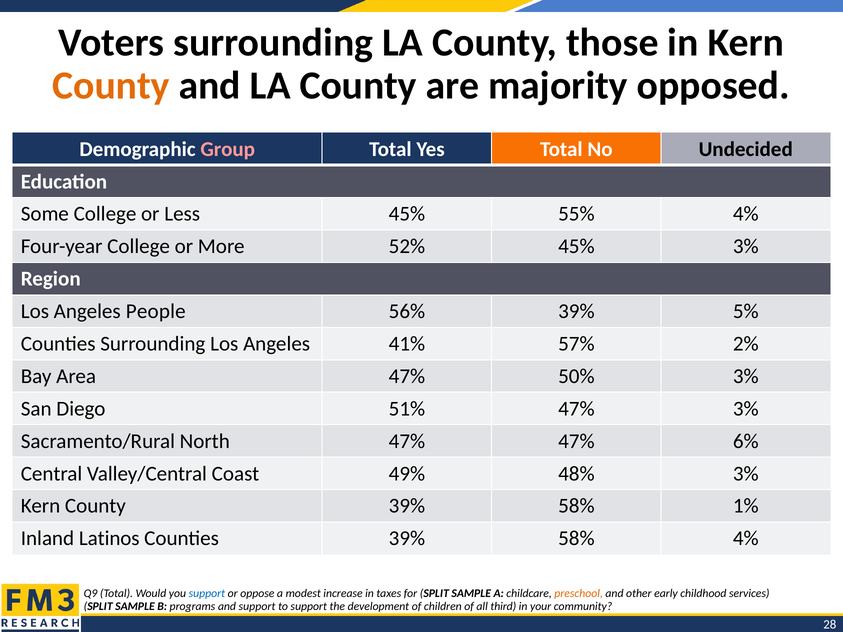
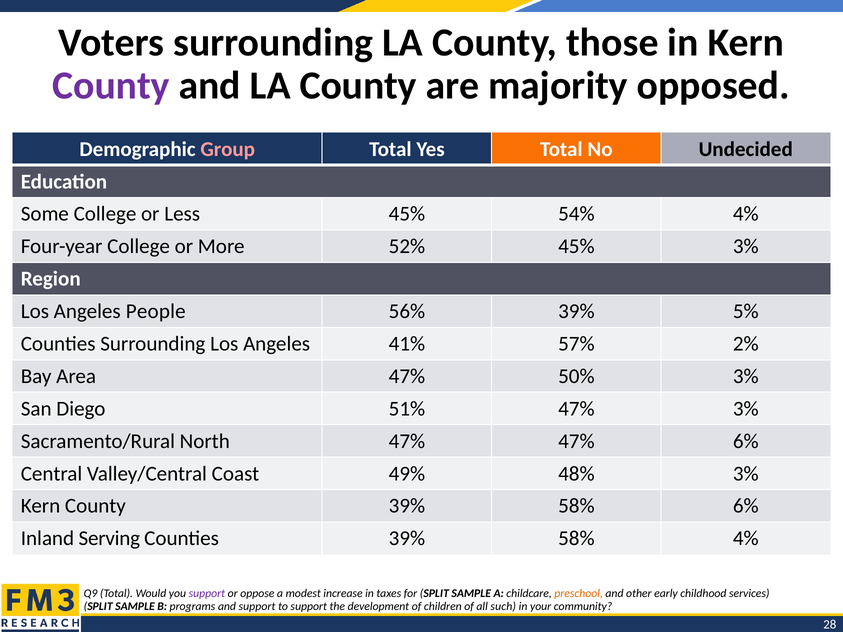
County at (111, 85) colour: orange -> purple
55%: 55% -> 54%
58% 1%: 1% -> 6%
Latinos: Latinos -> Serving
support at (207, 594) colour: blue -> purple
third: third -> such
